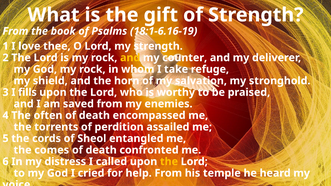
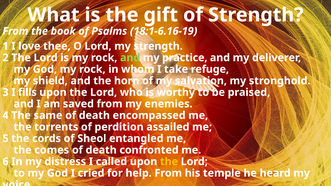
and at (130, 58) colour: yellow -> light green
counter: counter -> practice
often: often -> same
